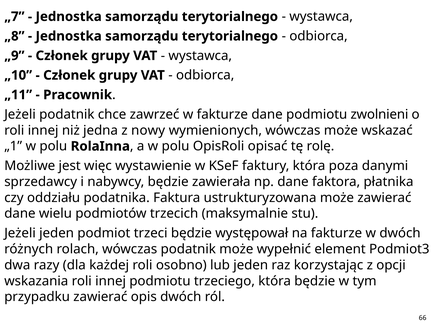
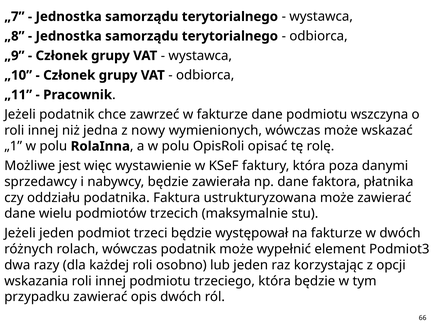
zwolnieni: zwolnieni -> wszczyna
